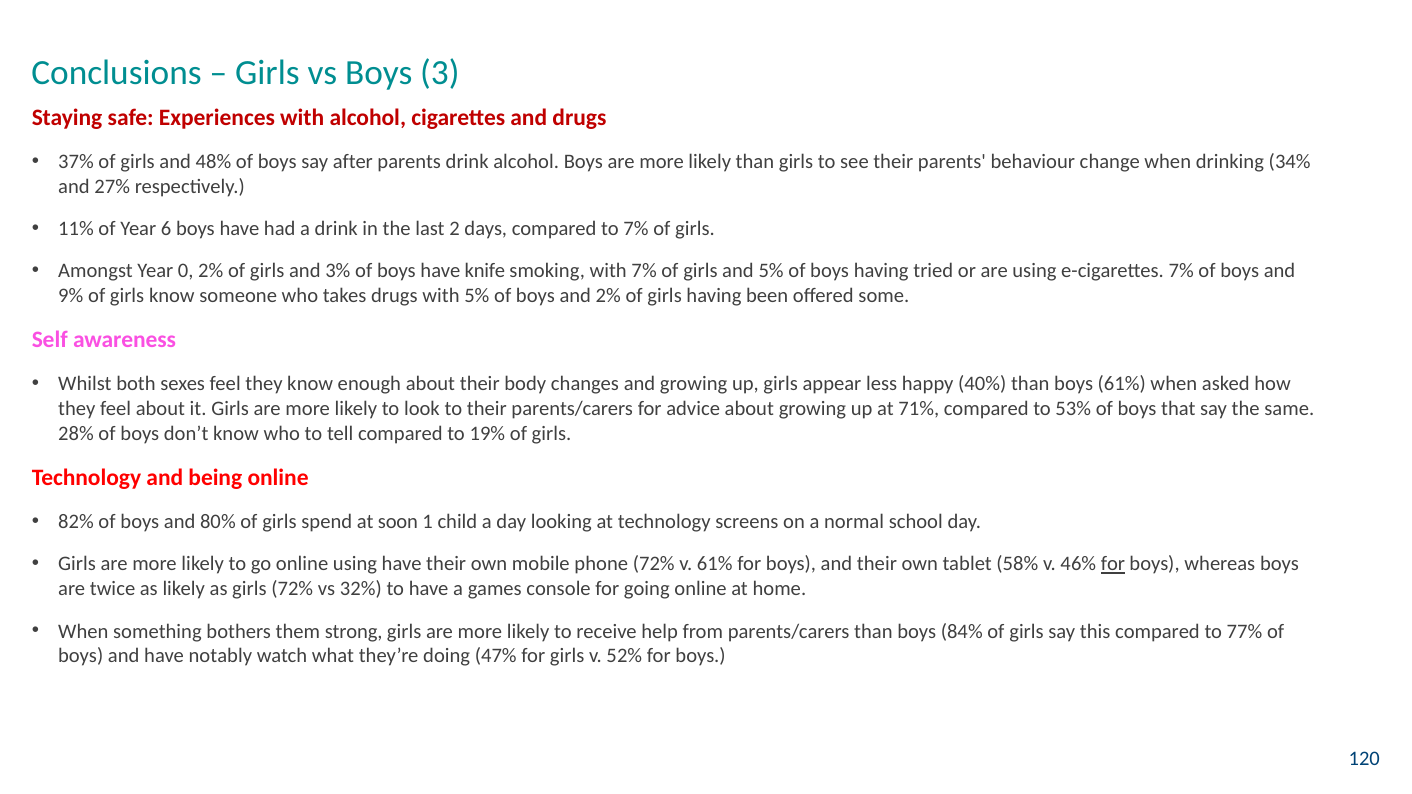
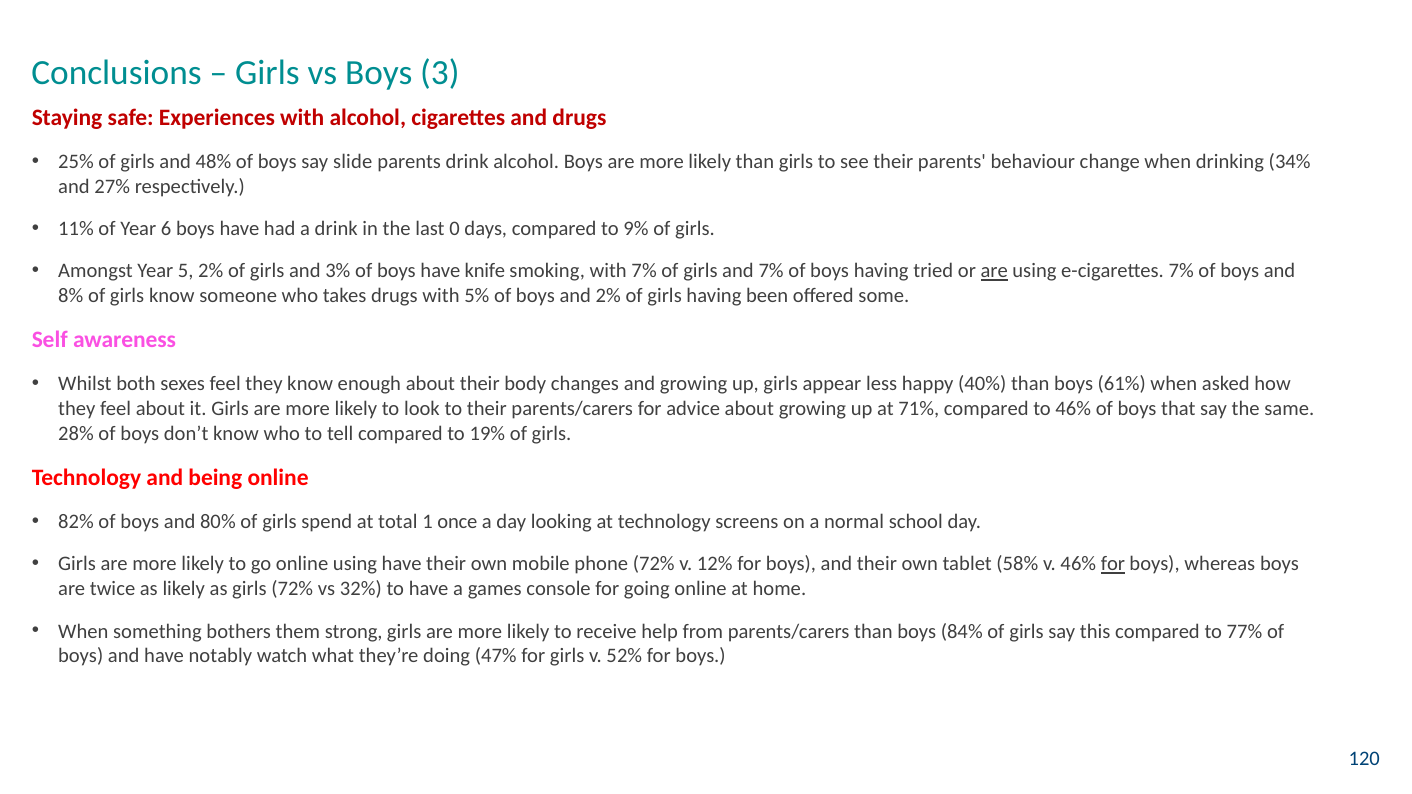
37%: 37% -> 25%
after: after -> slide
2: 2 -> 0
to 7%: 7% -> 9%
0: 0 -> 5
and 5%: 5% -> 7%
are at (994, 271) underline: none -> present
9%: 9% -> 8%
to 53%: 53% -> 46%
soon: soon -> total
child: child -> once
v 61%: 61% -> 12%
